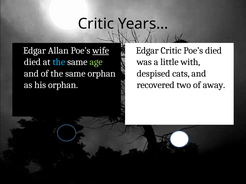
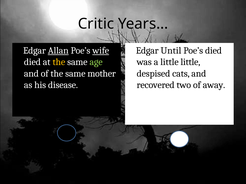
Allan underline: none -> present
Edgar Critic: Critic -> Until
the at (59, 62) colour: light blue -> yellow
little with: with -> little
same orphan: orphan -> mother
his orphan: orphan -> disease
